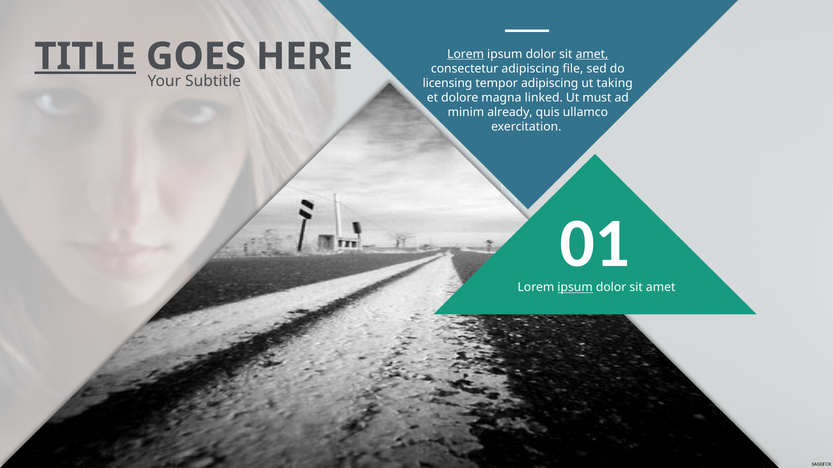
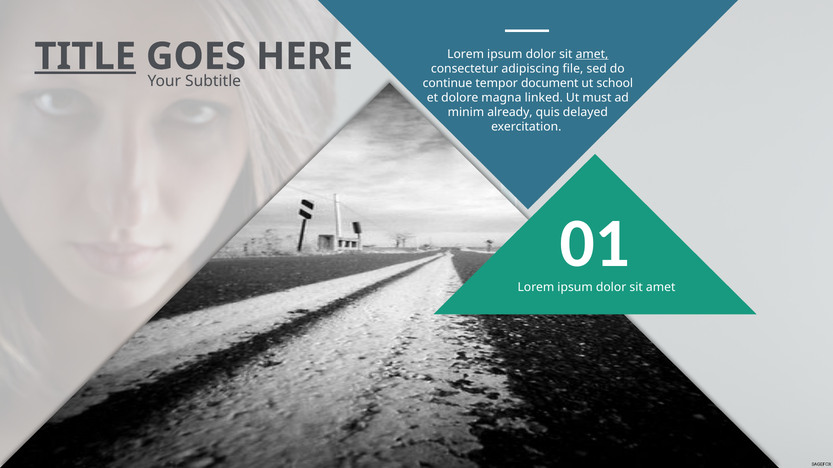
Lorem at (466, 54) underline: present -> none
licensing: licensing -> continue
tempor adipiscing: adipiscing -> document
taking: taking -> school
ullamco: ullamco -> delayed
ipsum at (575, 288) underline: present -> none
